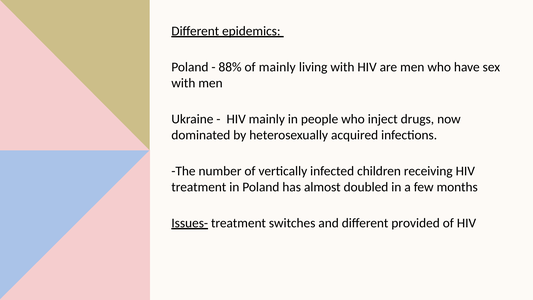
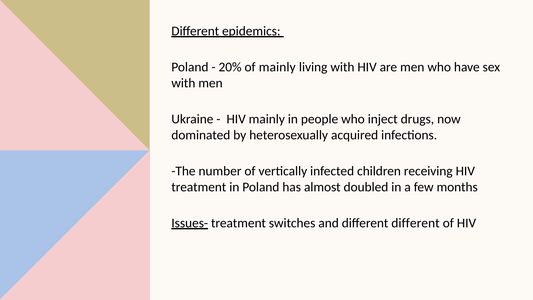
88%: 88% -> 20%
different provided: provided -> different
